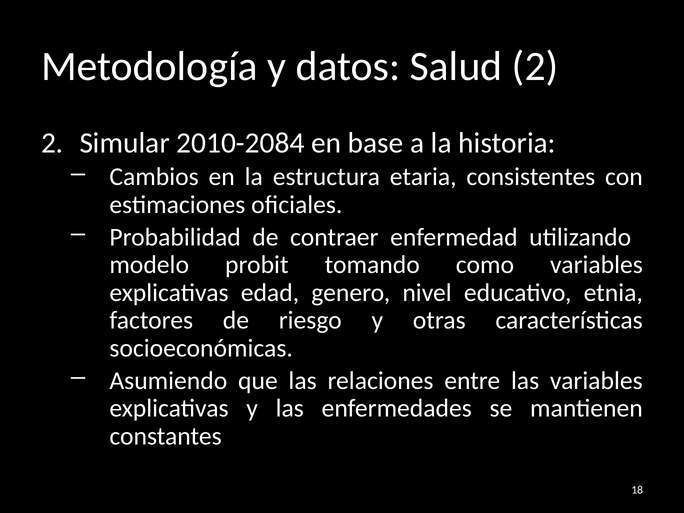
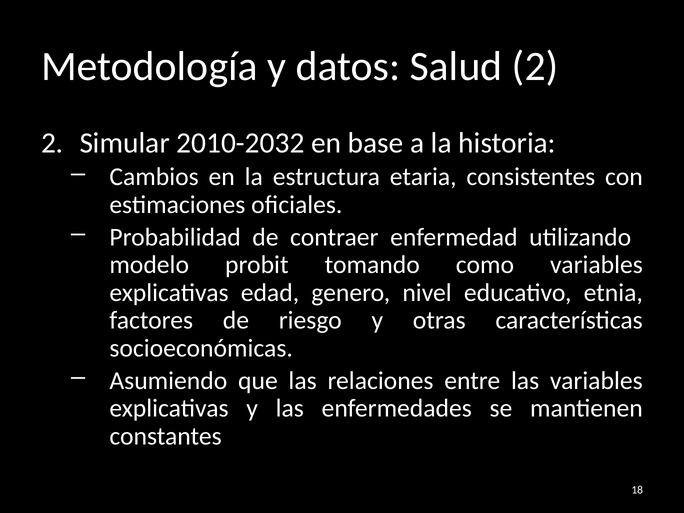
2010-2084: 2010-2084 -> 2010-2032
